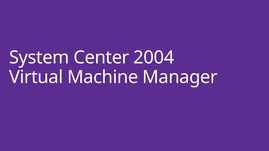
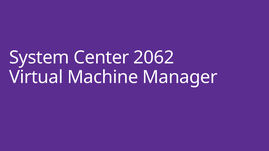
2004: 2004 -> 2062
